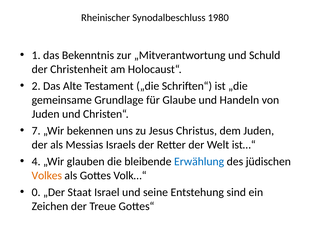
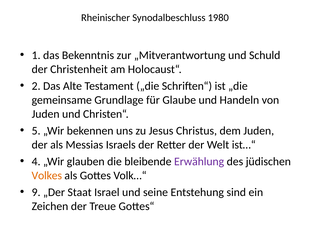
7: 7 -> 5
Erwählung colour: blue -> purple
0: 0 -> 9
